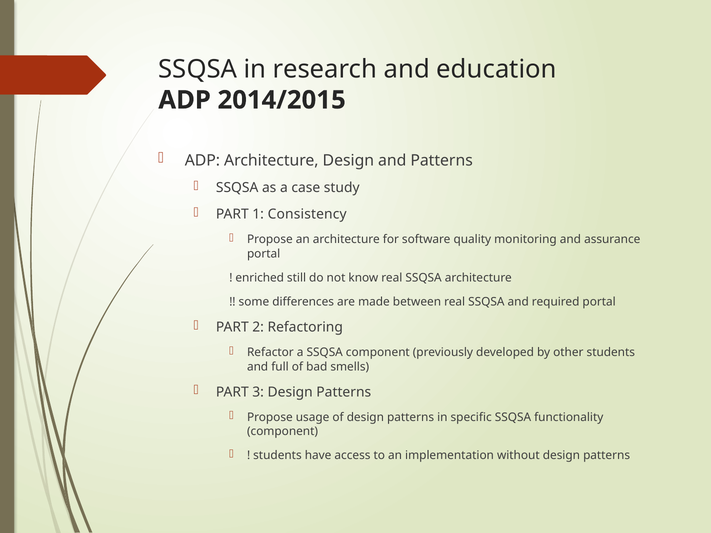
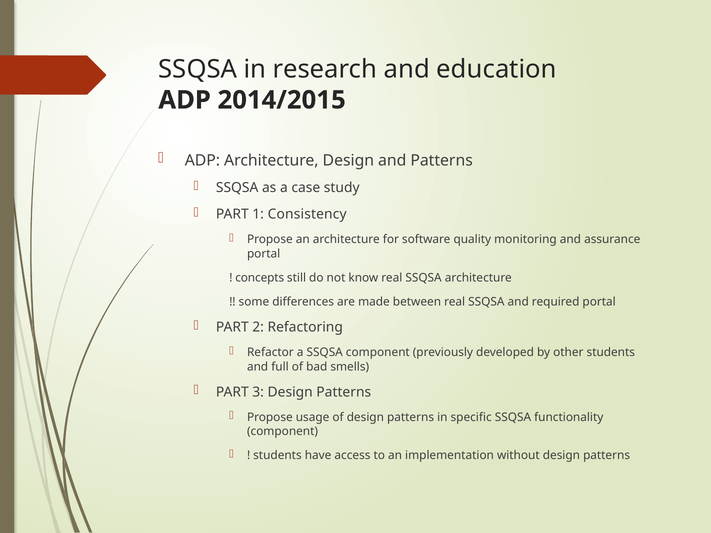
enriched: enriched -> concepts
